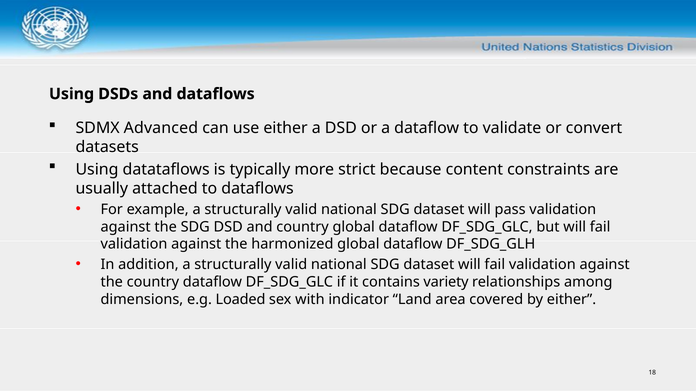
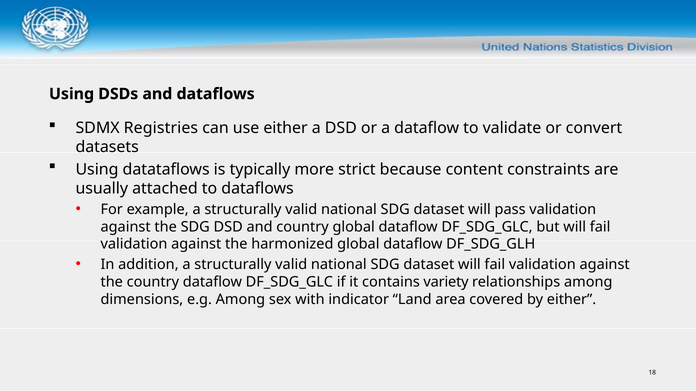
Advanced: Advanced -> Registries
e.g Loaded: Loaded -> Among
